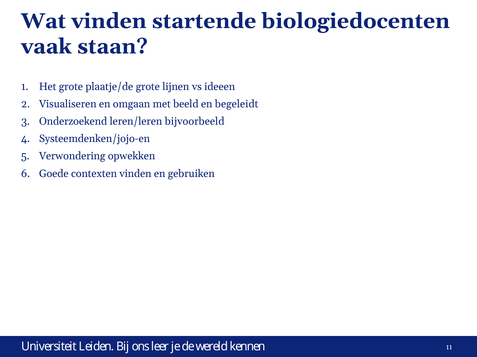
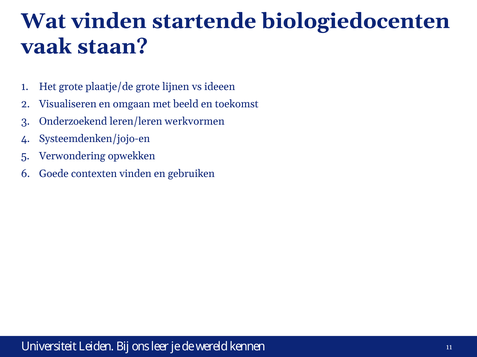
begeleidt: begeleidt -> toekomst
bijvoorbeeld: bijvoorbeeld -> werkvormen
